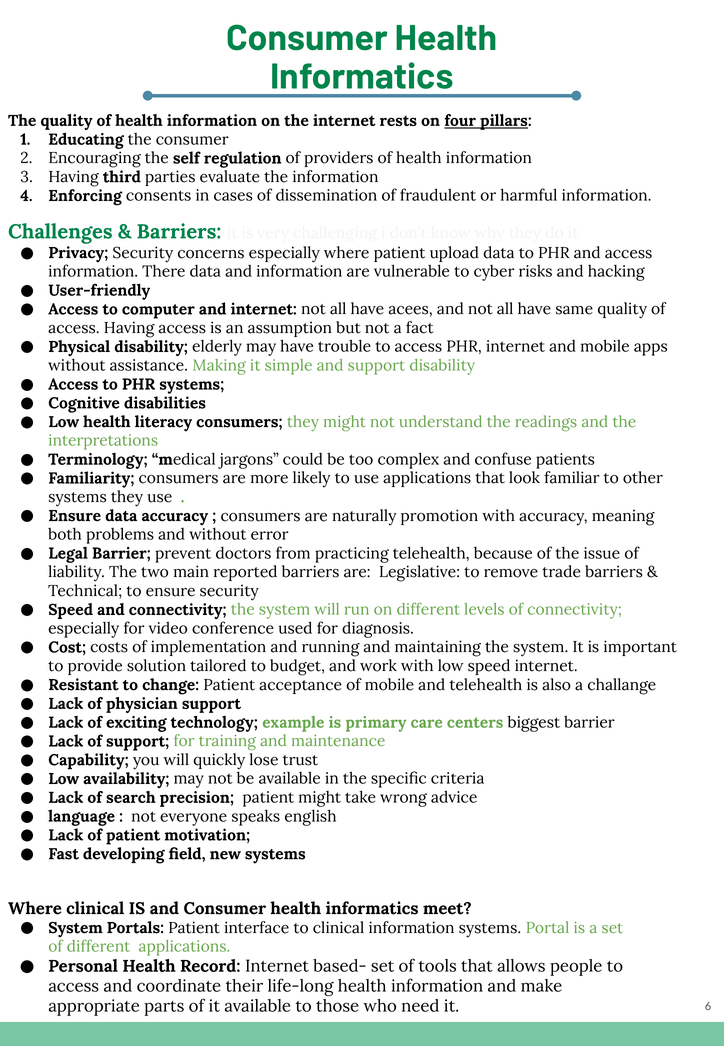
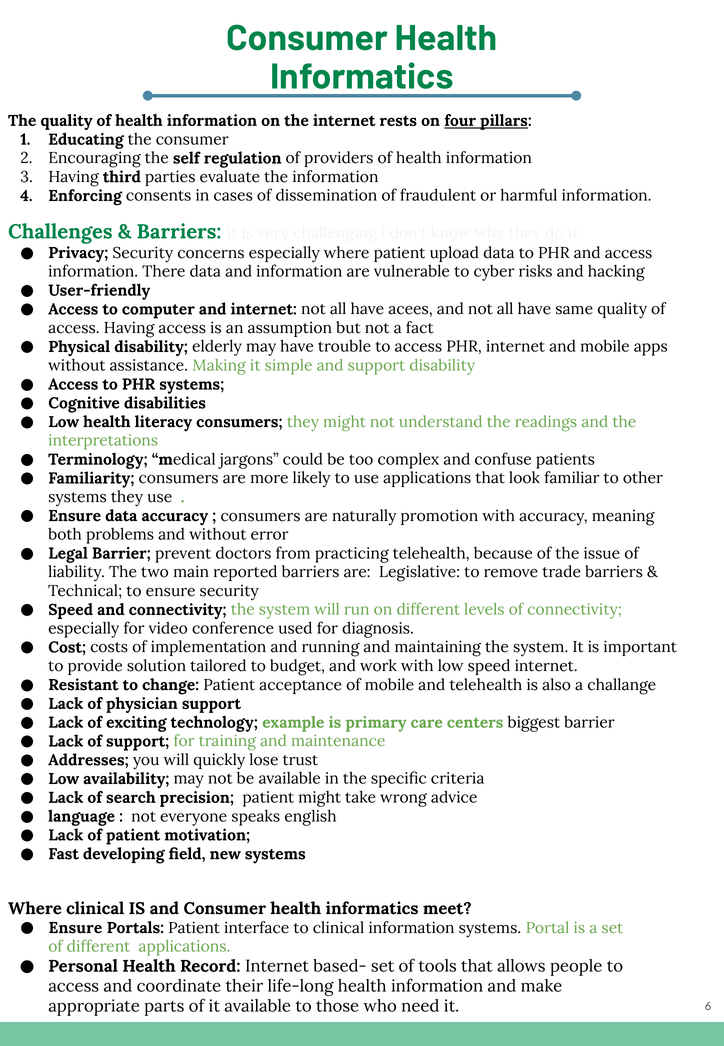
Capability: Capability -> Addresses
System at (75, 928): System -> Ensure
